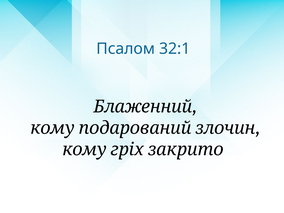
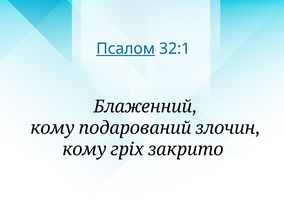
Псалом underline: none -> present
